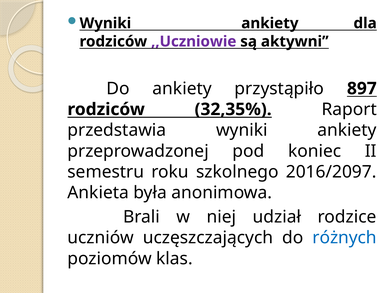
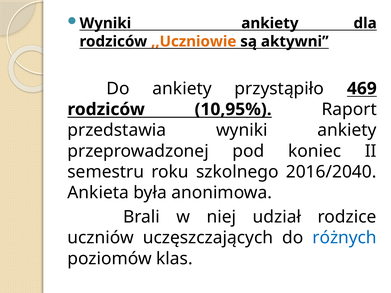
,,Uczniowie colour: purple -> orange
897: 897 -> 469
32,35%: 32,35% -> 10,95%
2016/2097: 2016/2097 -> 2016/2040
